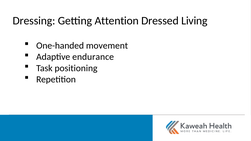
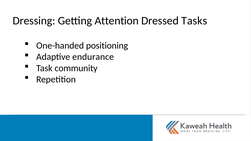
Living: Living -> Tasks
movement: movement -> positioning
positioning: positioning -> community
